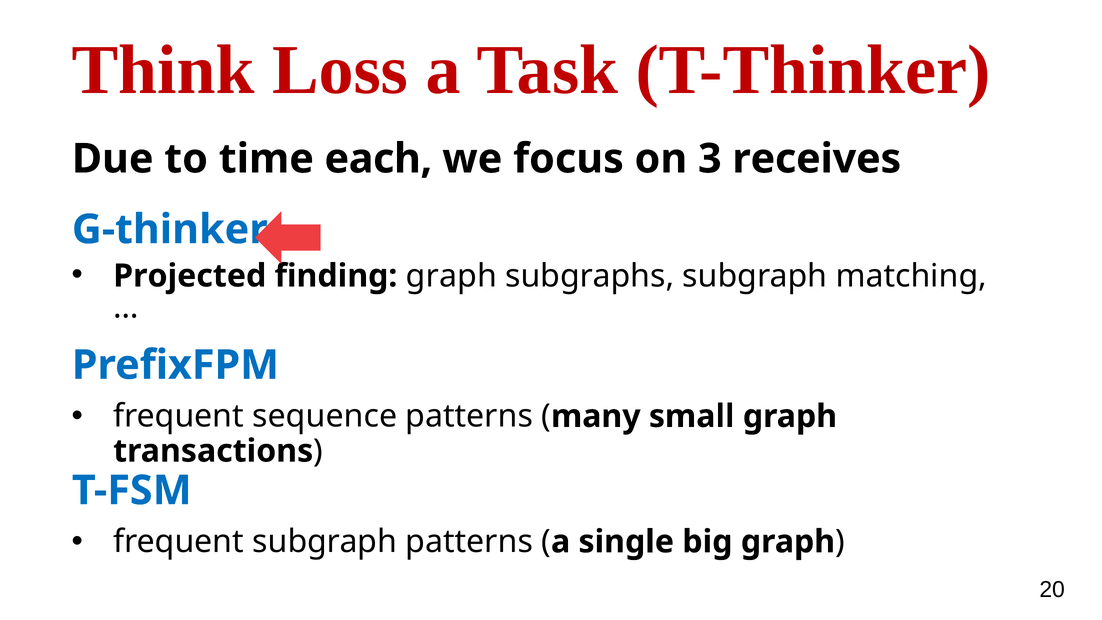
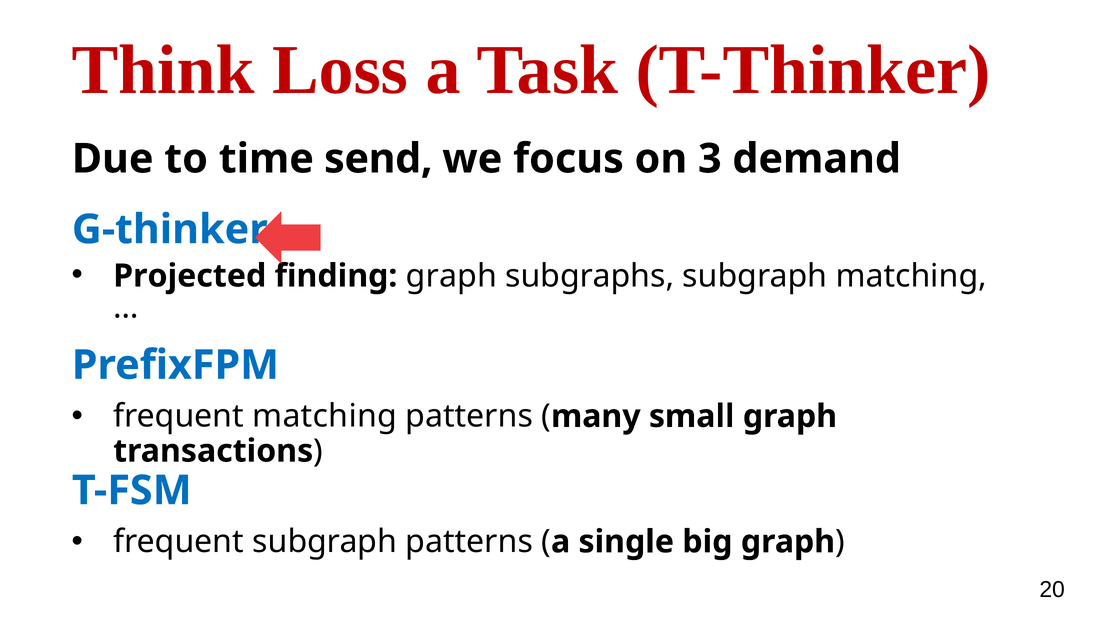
each: each -> send
receives: receives -> demand
frequent sequence: sequence -> matching
